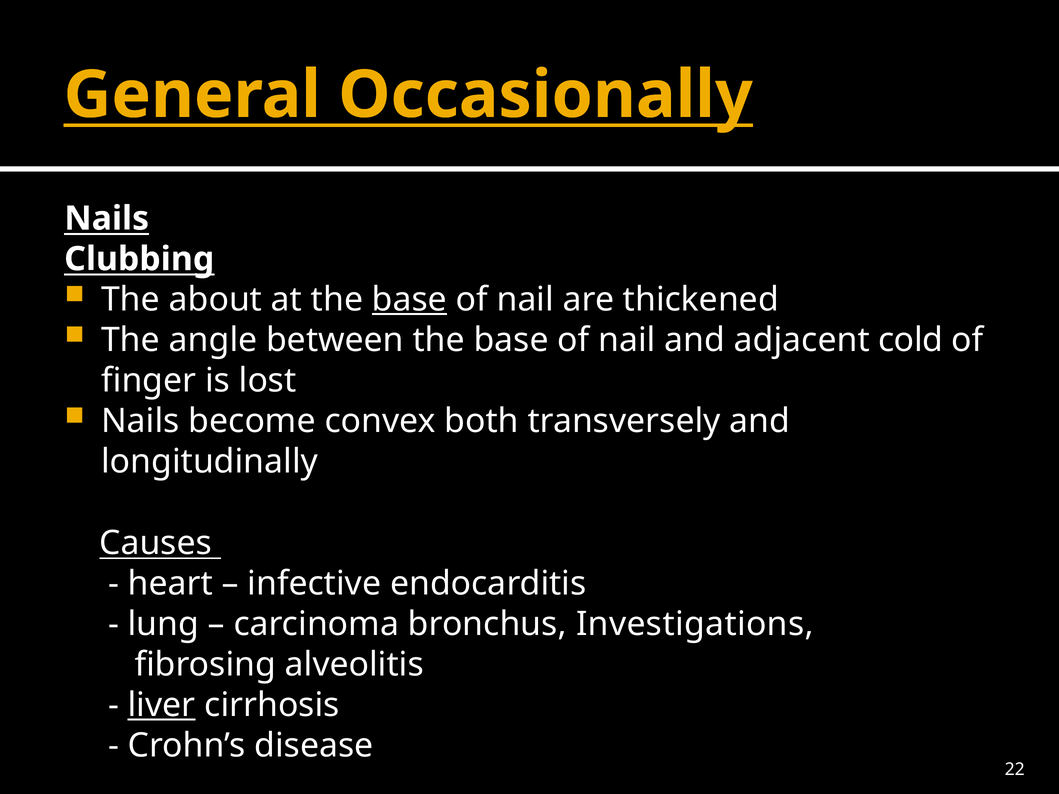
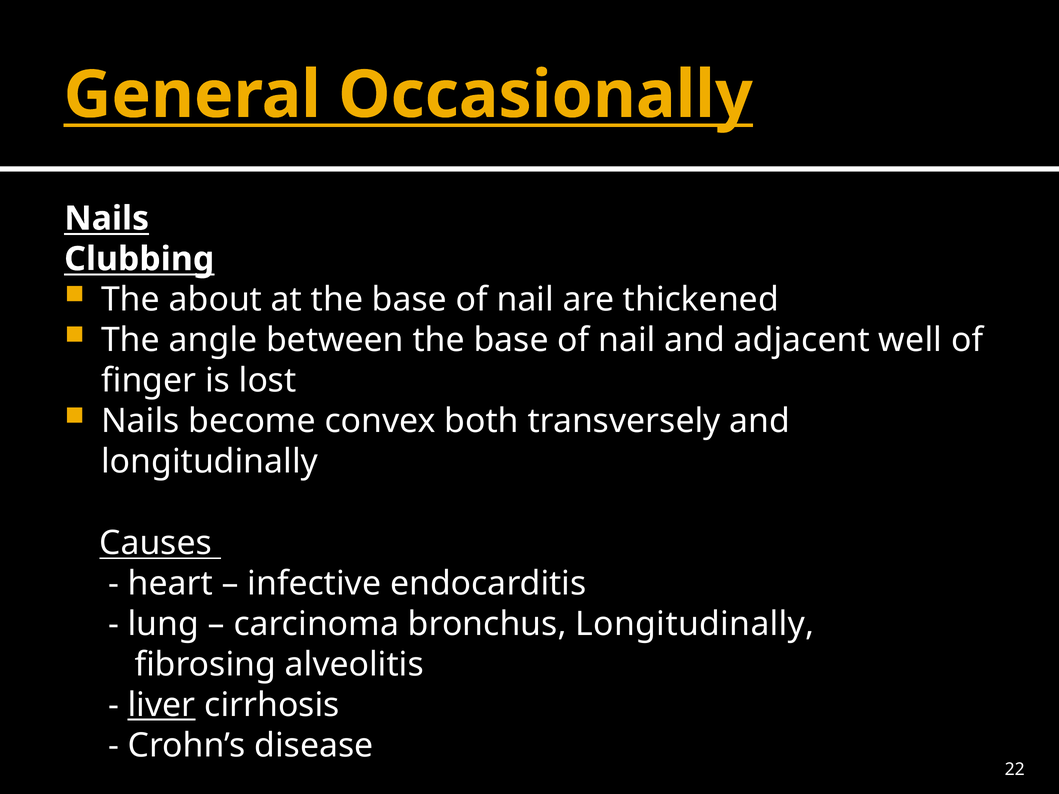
base at (409, 300) underline: present -> none
cold: cold -> well
bronchus Investigations: Investigations -> Longitudinally
